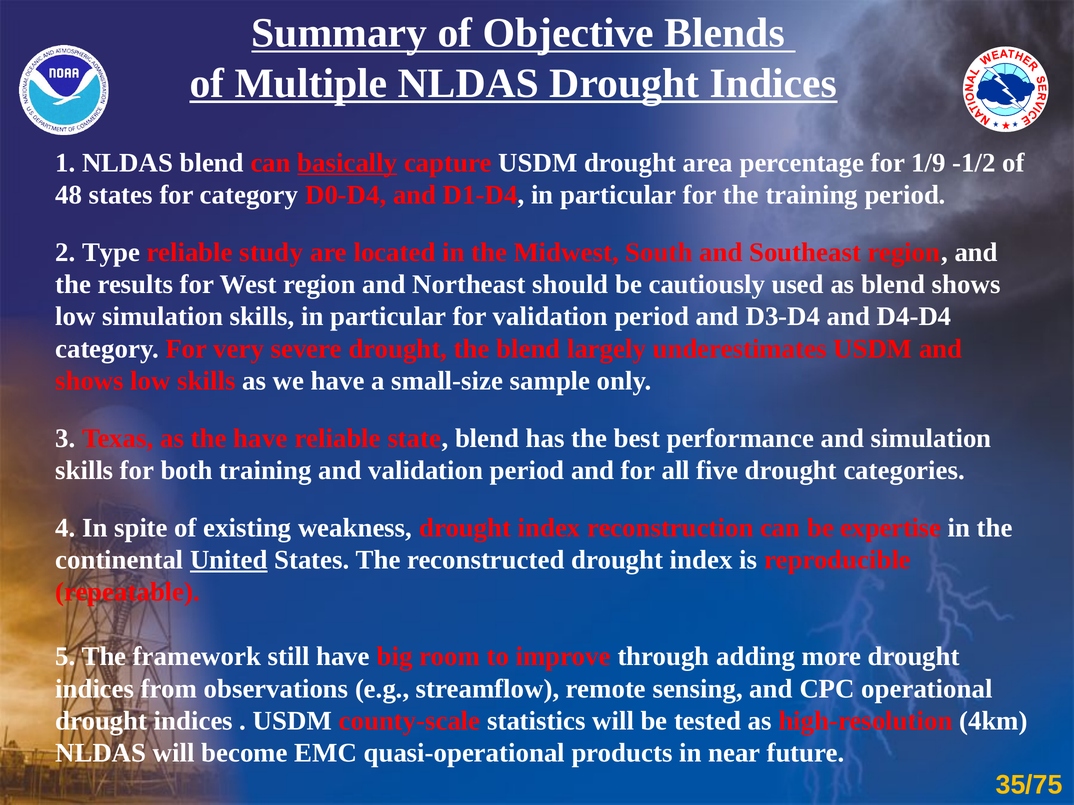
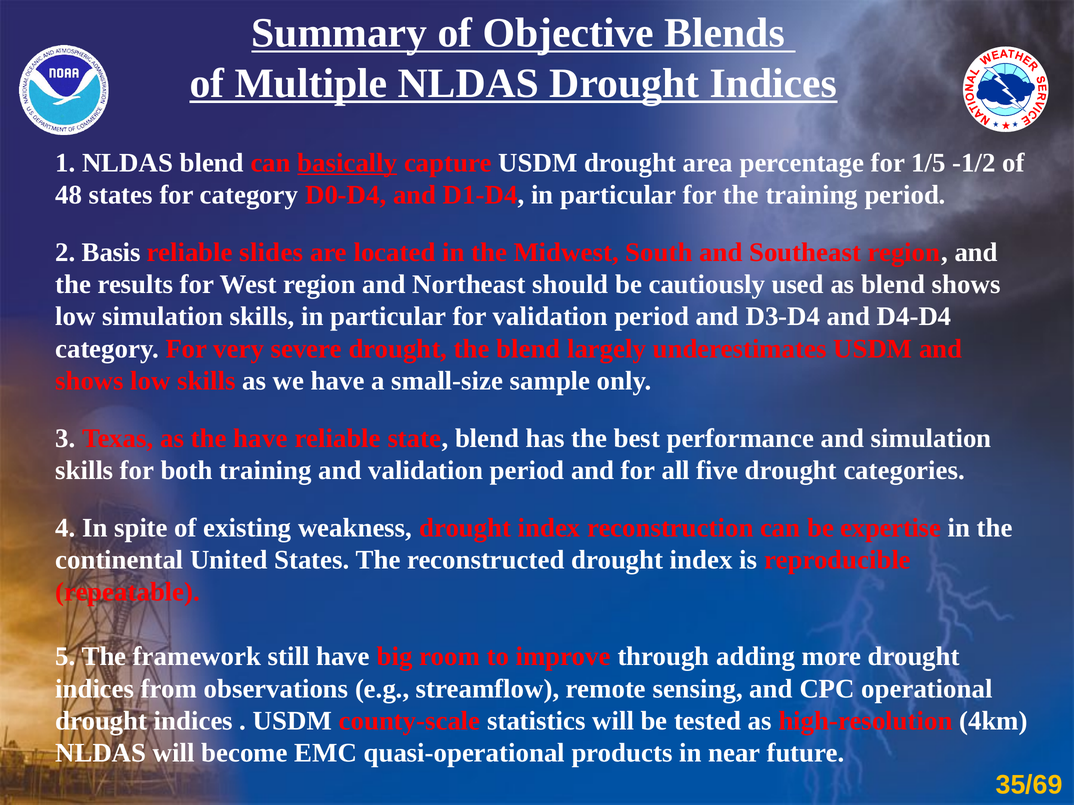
1/9: 1/9 -> 1/5
Type: Type -> Basis
study: study -> slides
United underline: present -> none
35/75: 35/75 -> 35/69
